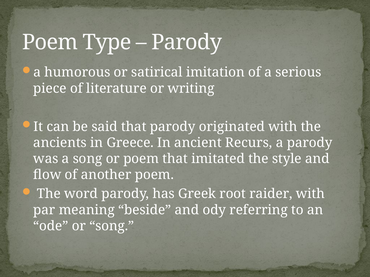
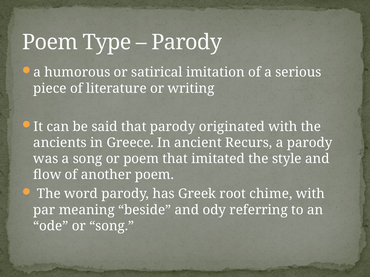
raider: raider -> chime
